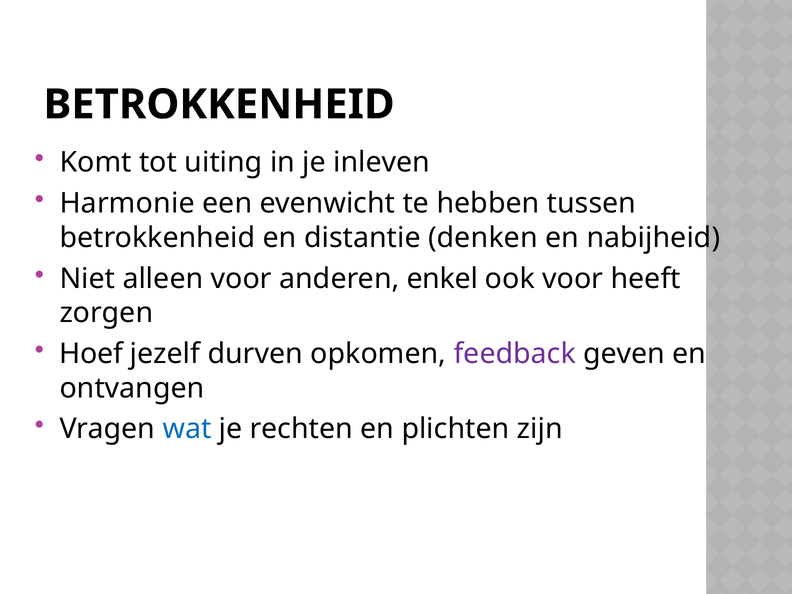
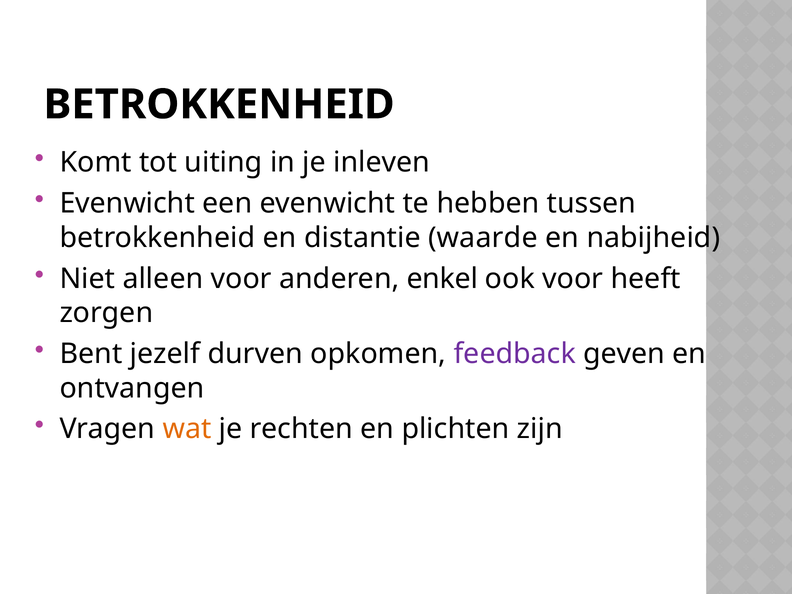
Harmonie at (127, 203): Harmonie -> Evenwicht
denken: denken -> waarde
Hoef: Hoef -> Bent
wat colour: blue -> orange
